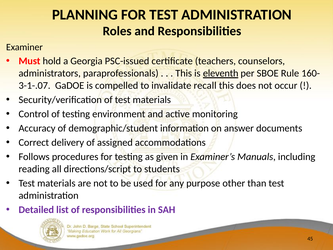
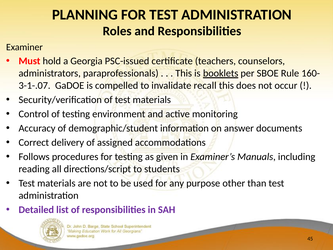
eleventh: eleventh -> booklets
